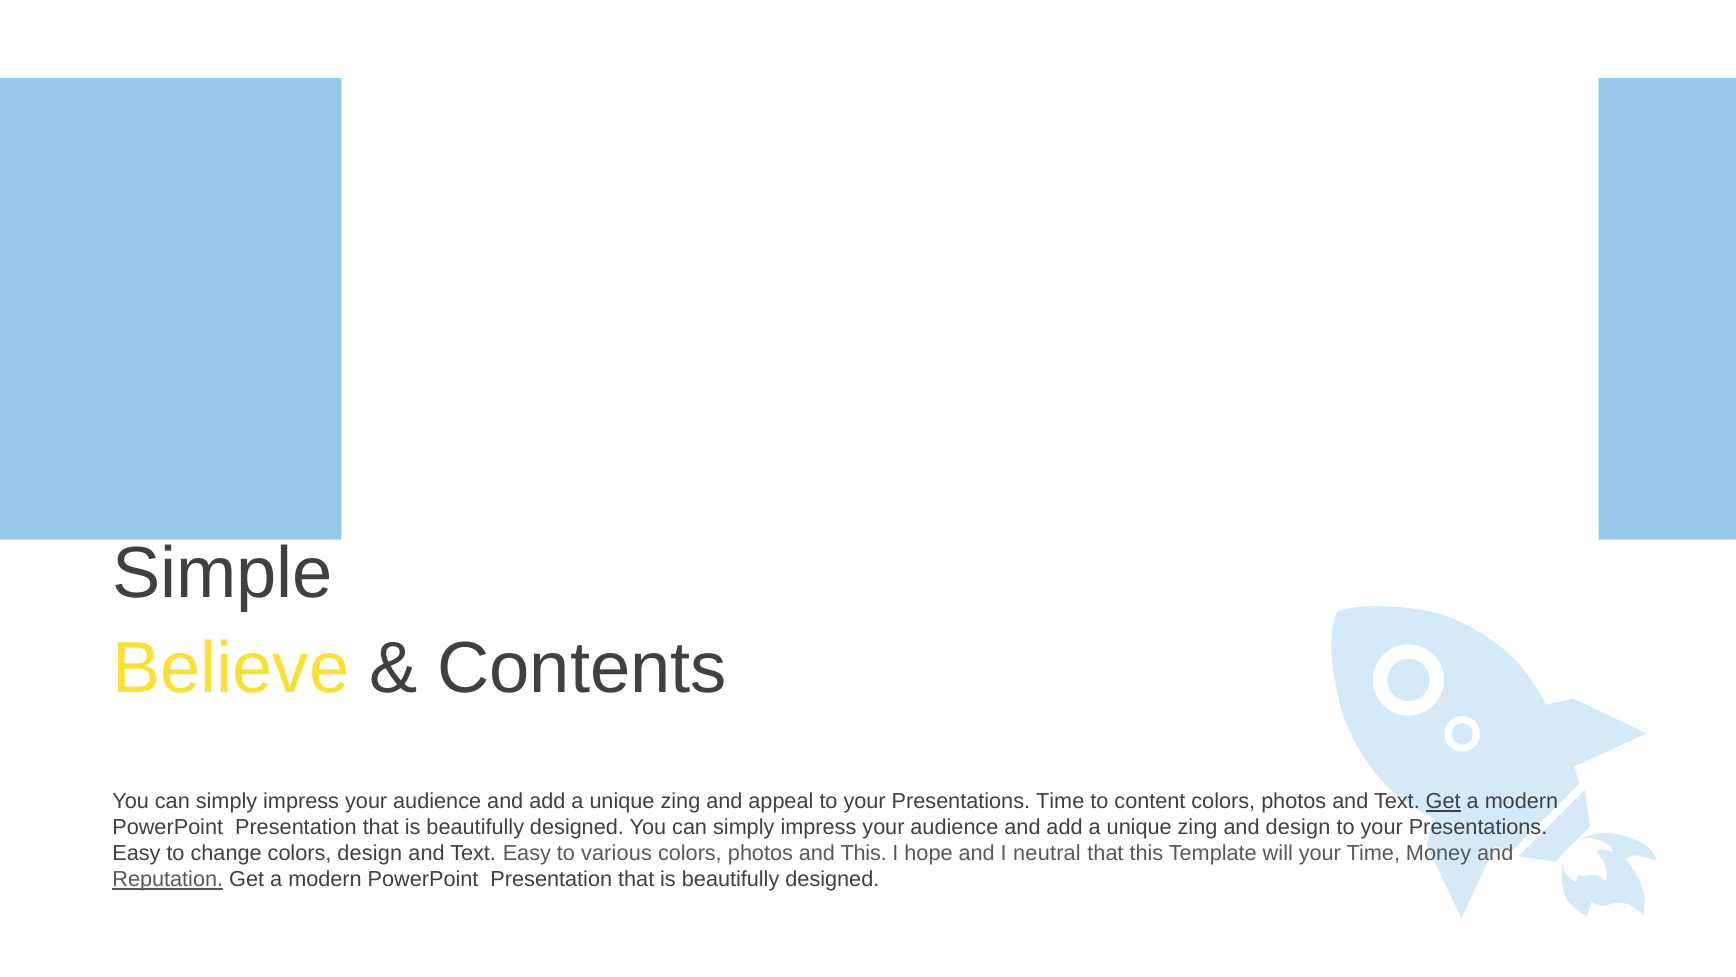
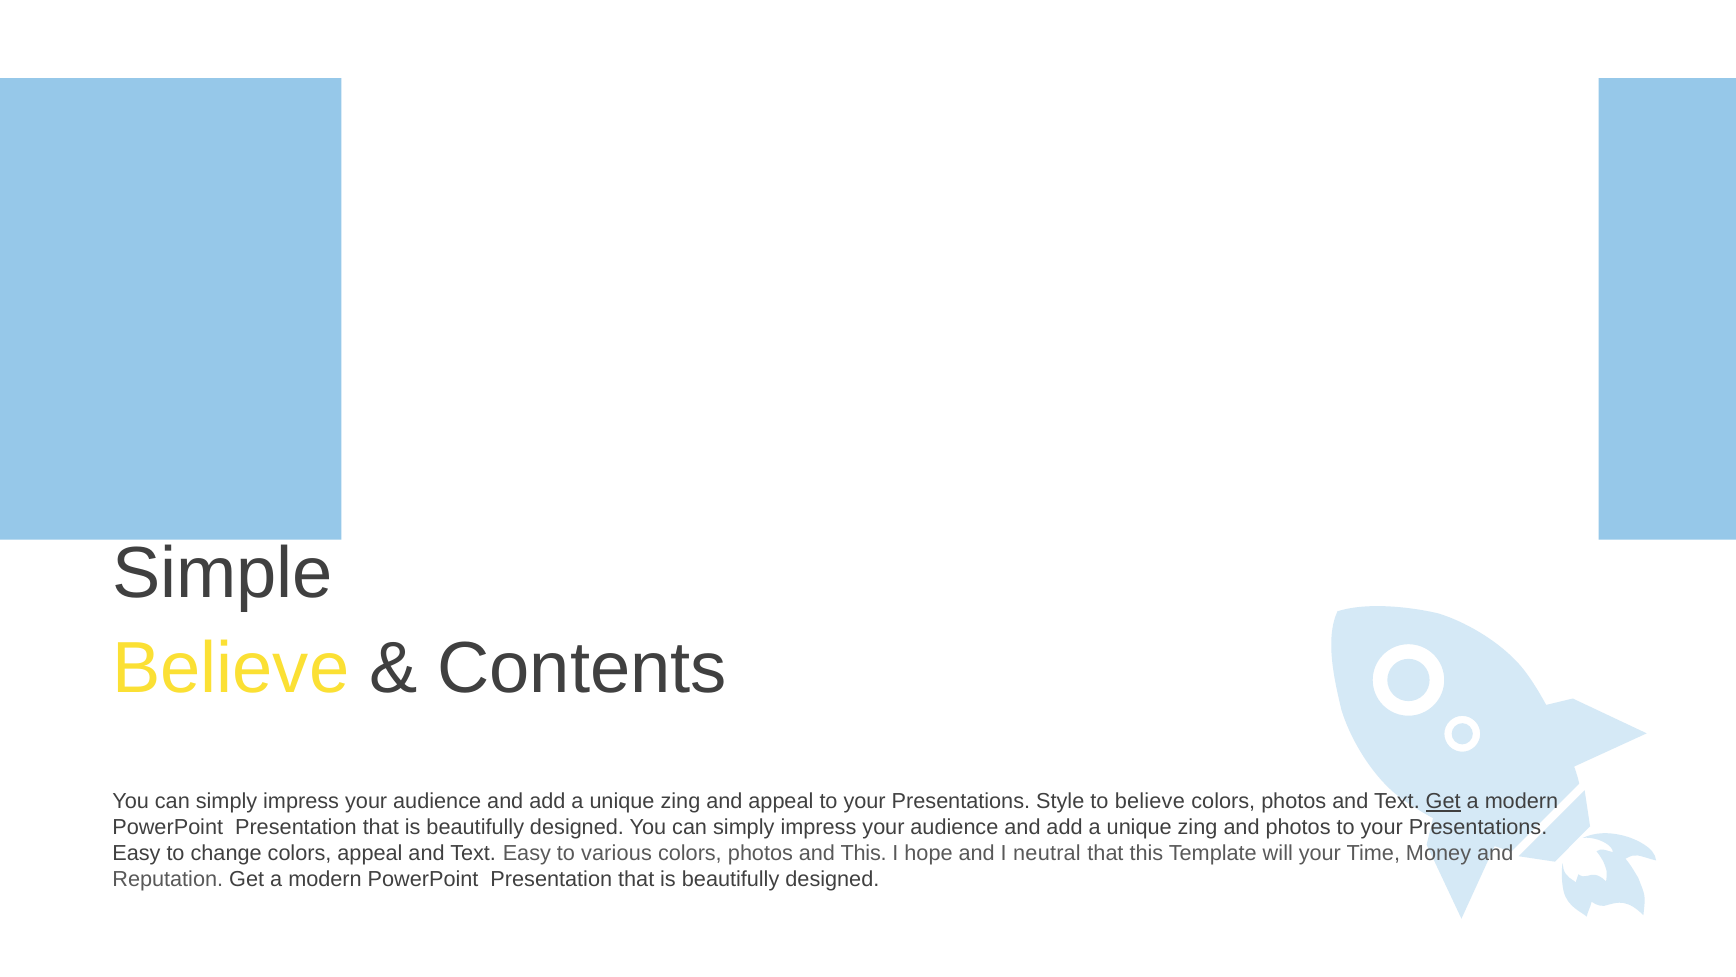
Presentations Time: Time -> Style
to content: content -> believe
and design: design -> photos
colors design: design -> appeal
Reputation underline: present -> none
